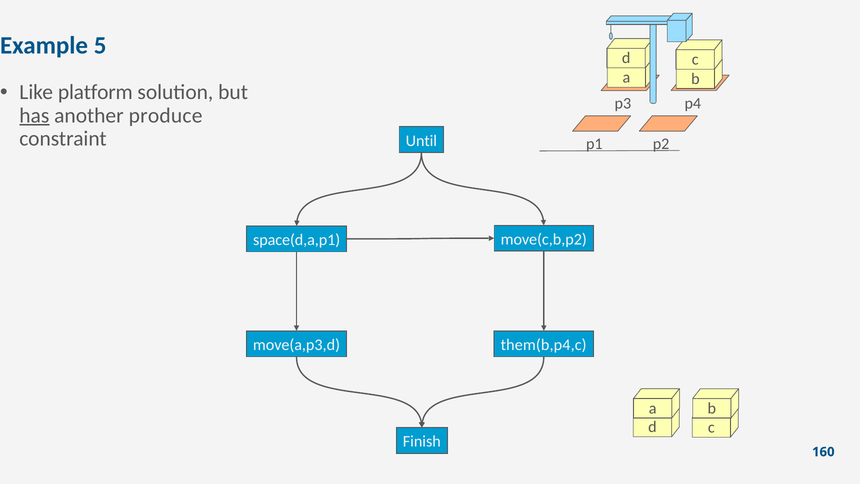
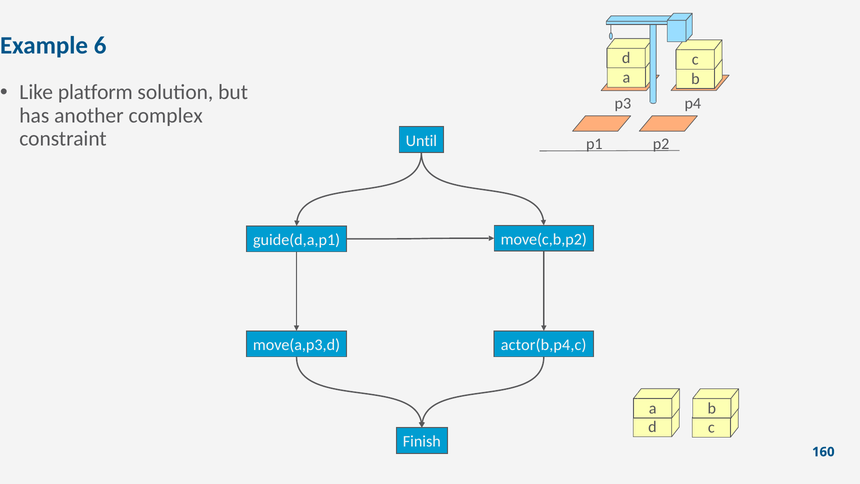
5: 5 -> 6
has underline: present -> none
produce: produce -> complex
space(d,a,p1: space(d,a,p1 -> guide(d,a,p1
them(b,p4,c: them(b,p4,c -> actor(b,p4,c
